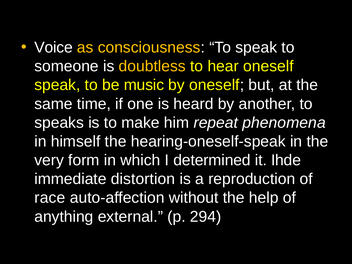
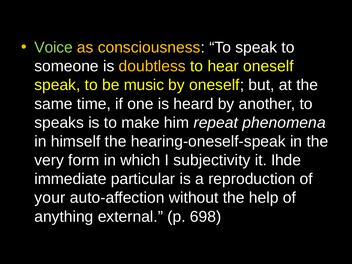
Voice colour: white -> light green
determined: determined -> subjectivity
distortion: distortion -> particular
race: race -> your
294: 294 -> 698
